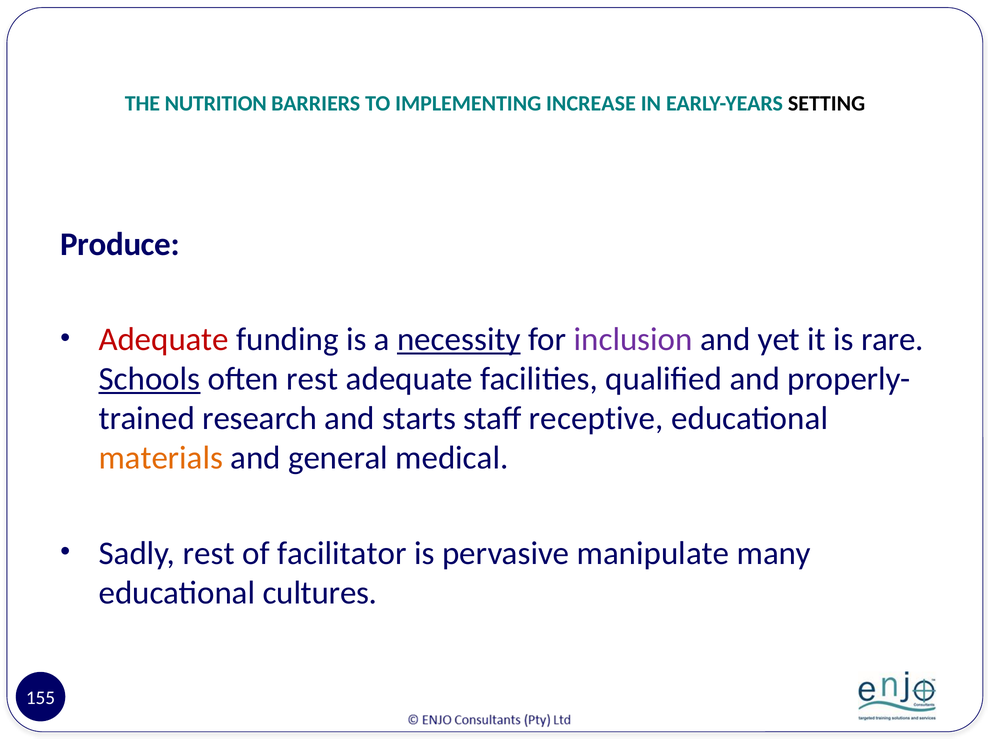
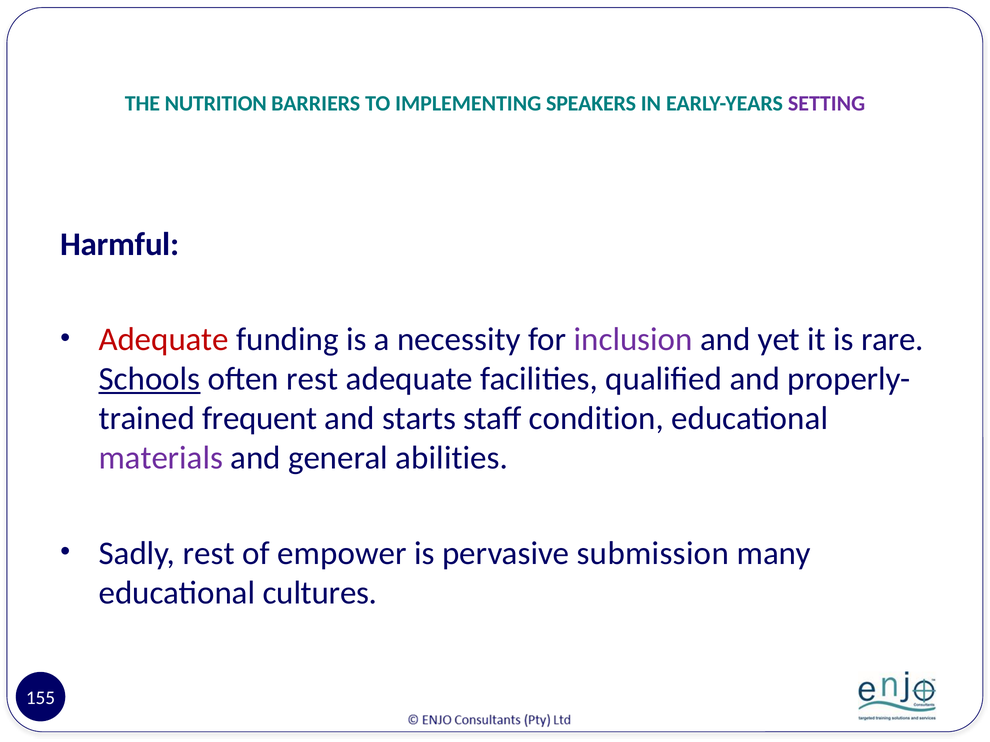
INCREASE: INCREASE -> SPEAKERS
SETTING colour: black -> purple
Produce: Produce -> Harmful
necessity underline: present -> none
research: research -> frequent
receptive: receptive -> condition
materials colour: orange -> purple
medical: medical -> abilities
facilitator: facilitator -> empower
manipulate: manipulate -> submission
